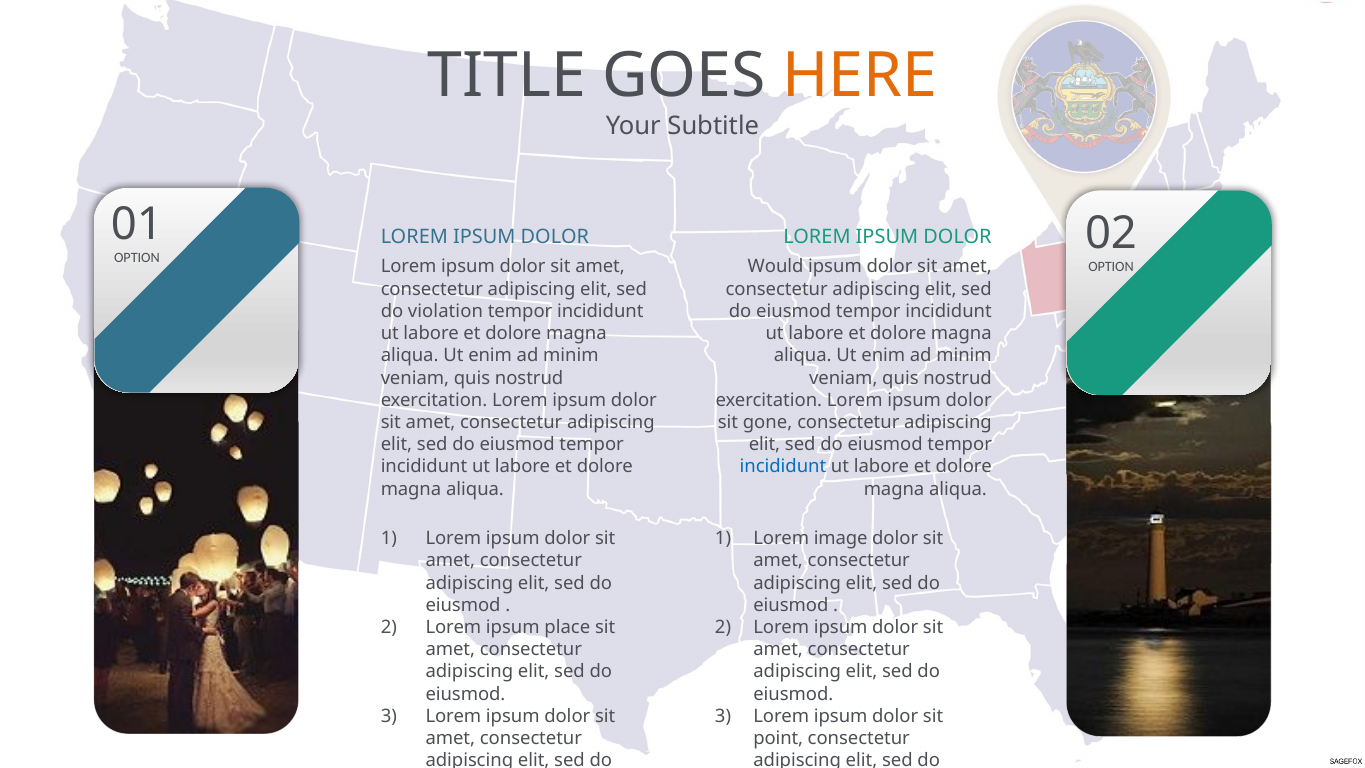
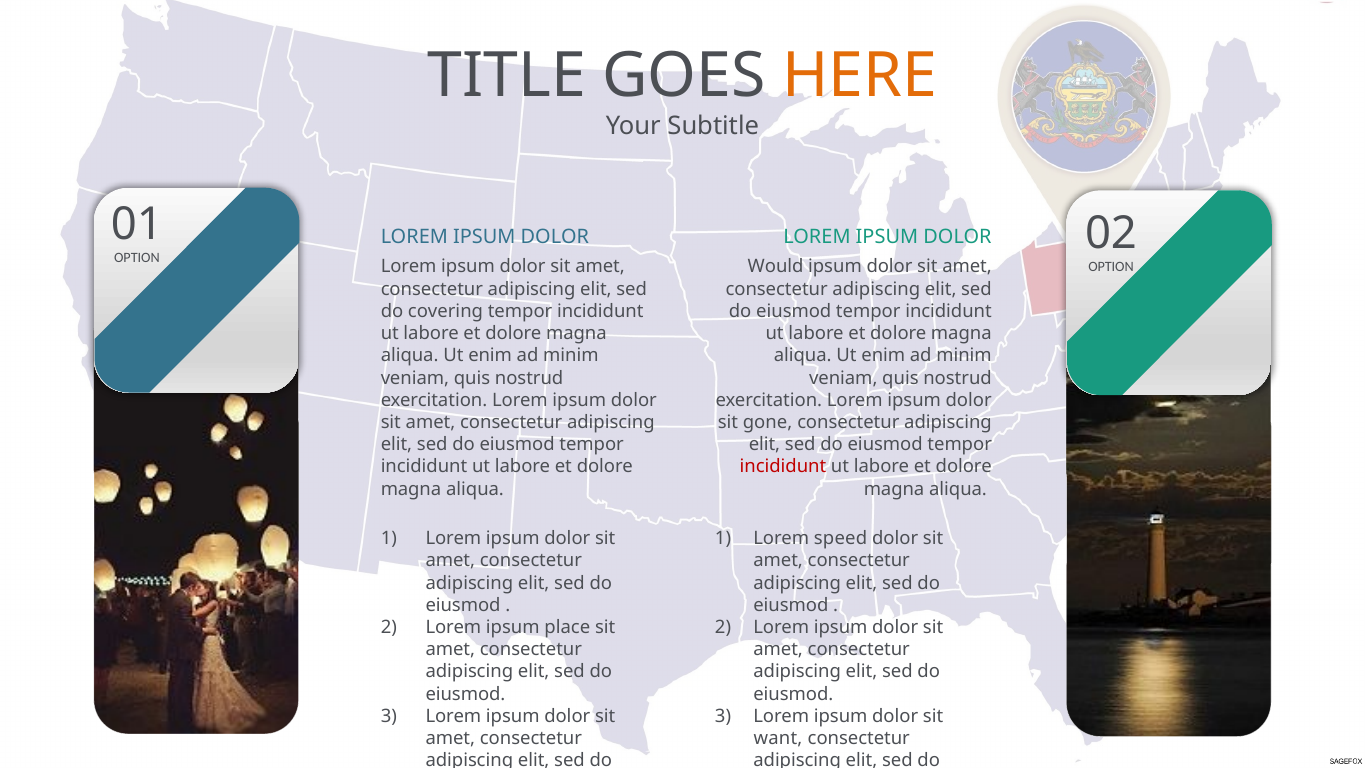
violation: violation -> covering
incididunt at (783, 467) colour: blue -> red
image: image -> speed
point: point -> want
